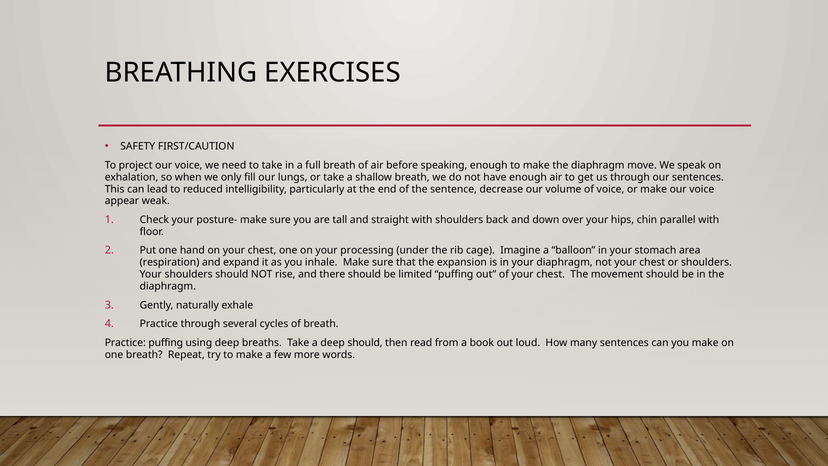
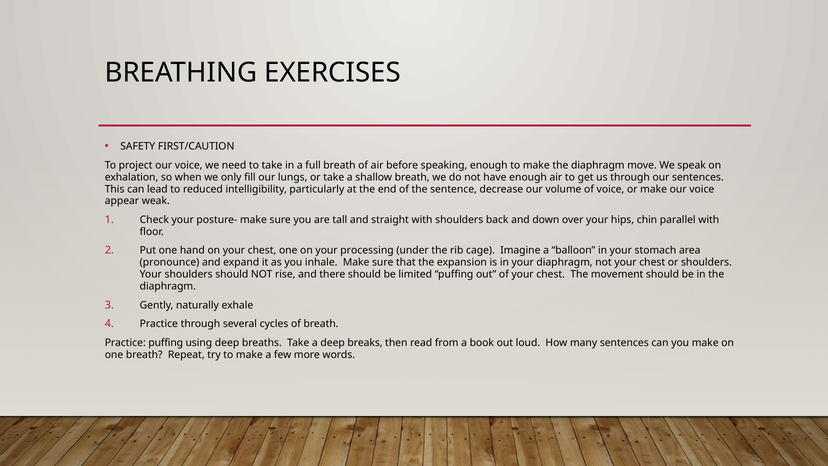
respiration: respiration -> pronounce
deep should: should -> breaks
